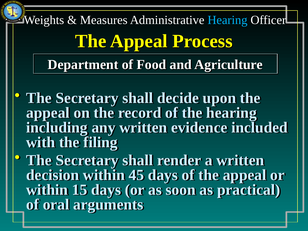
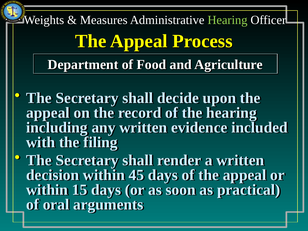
Hearing at (227, 20) colour: light blue -> light green
